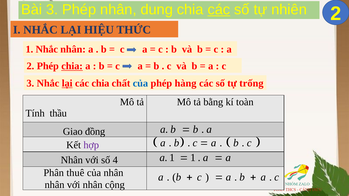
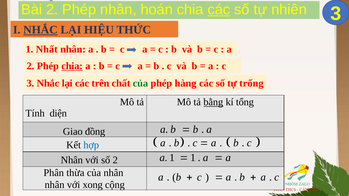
Bài 3: 3 -> 2
dung: dung -> hoán
nhiên 2: 2 -> 3
NHẮC at (41, 30) underline: none -> present
1 Nhắc: Nhắc -> Nhất
lại at (67, 83) underline: present -> none
các chia: chia -> trên
của at (140, 83) colour: blue -> green
bằng underline: none -> present
toàn: toàn -> tổng
thầu: thầu -> diện
hợp colour: purple -> blue
số 4: 4 -> 2
thuê: thuê -> thừa
với nhân: nhân -> xong
